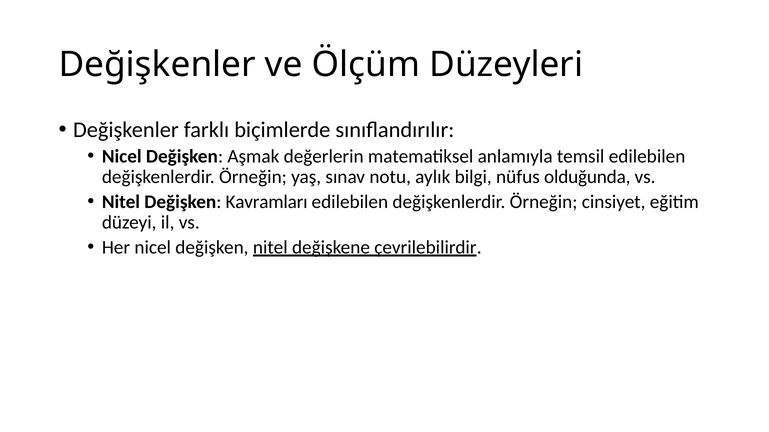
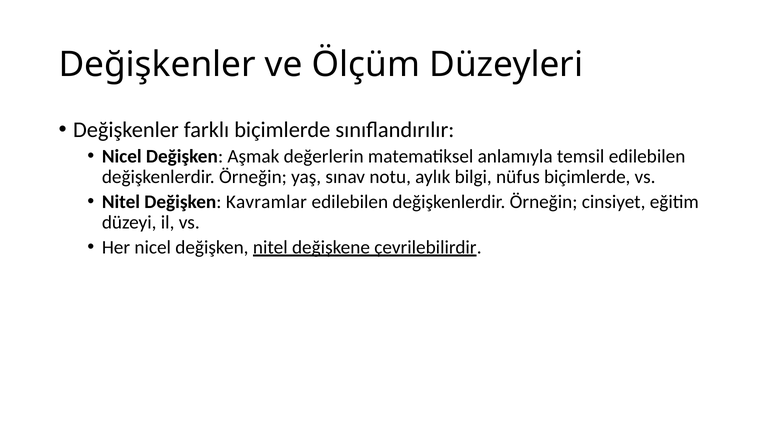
nüfus olduğunda: olduğunda -> biçimlerde
Kavramları: Kavramları -> Kavramlar
